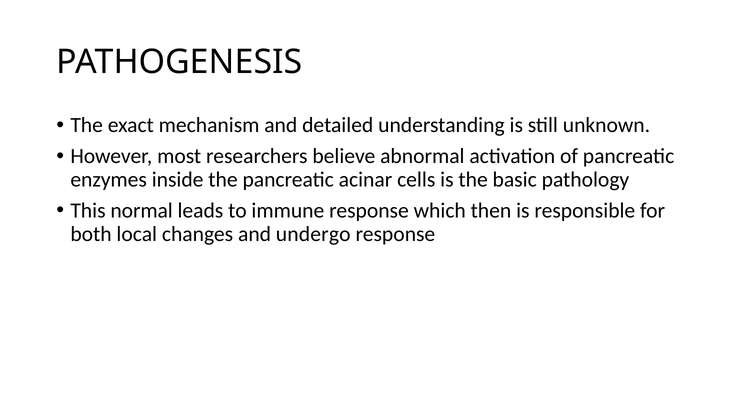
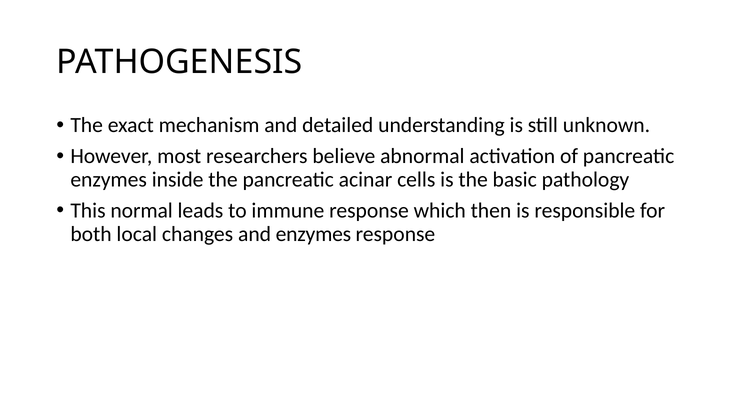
and undergo: undergo -> enzymes
